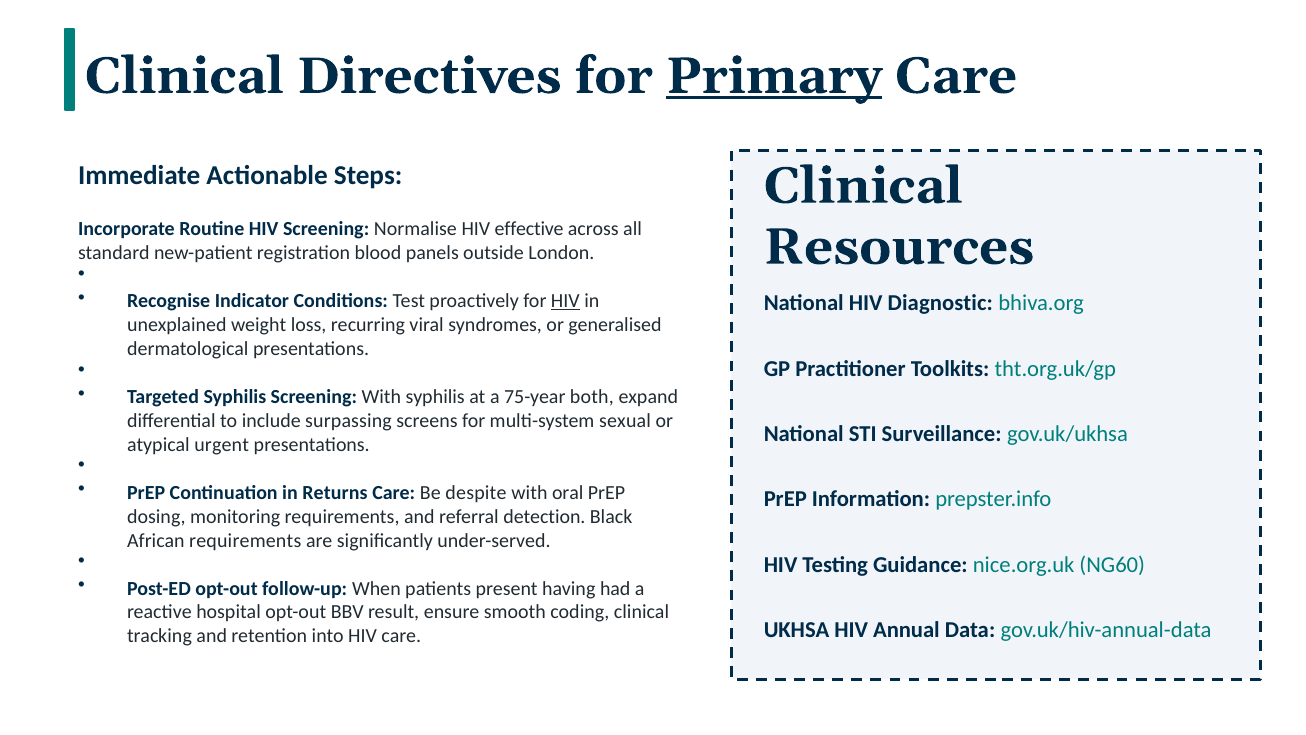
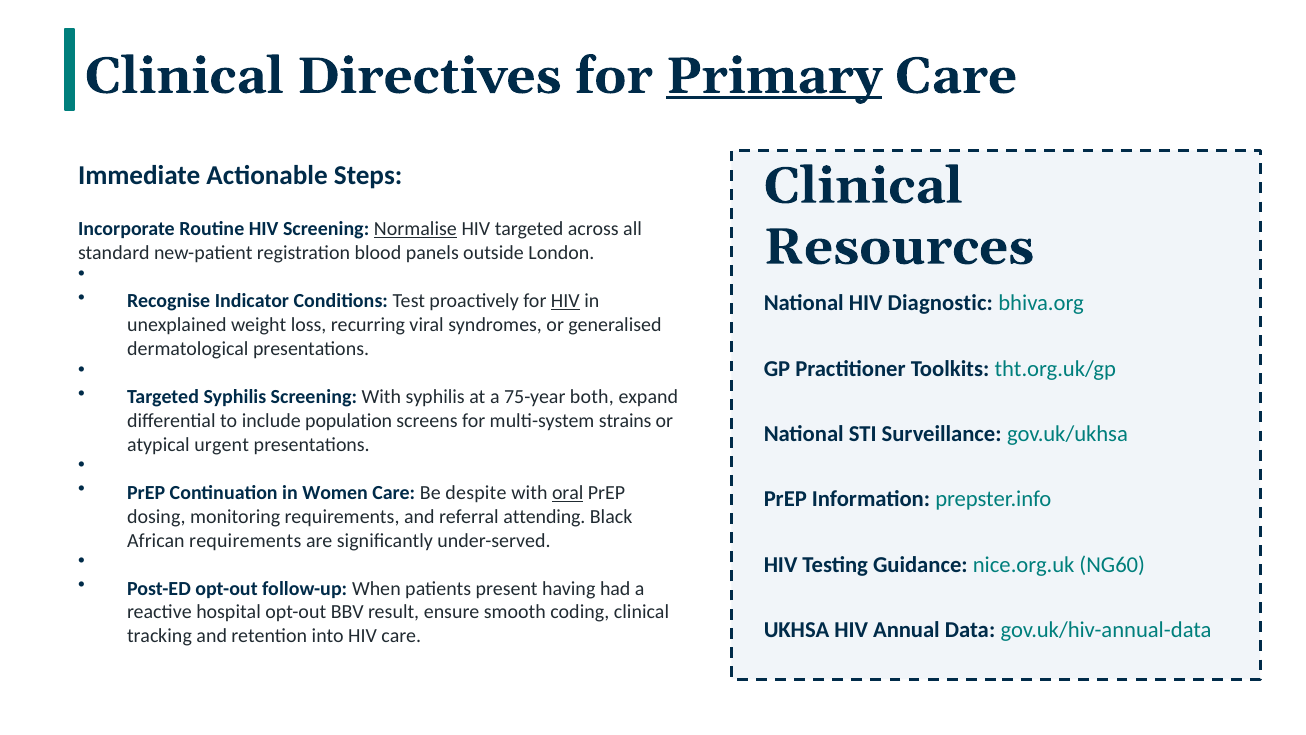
Normalise underline: none -> present
HIV effective: effective -> targeted
surpassing: surpassing -> population
sexual: sexual -> strains
Returns: Returns -> Women
oral underline: none -> present
detection: detection -> attending
